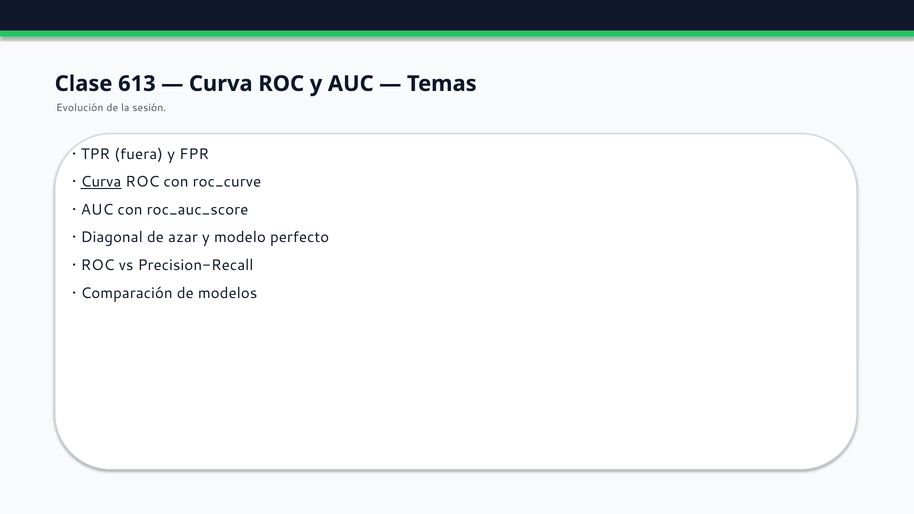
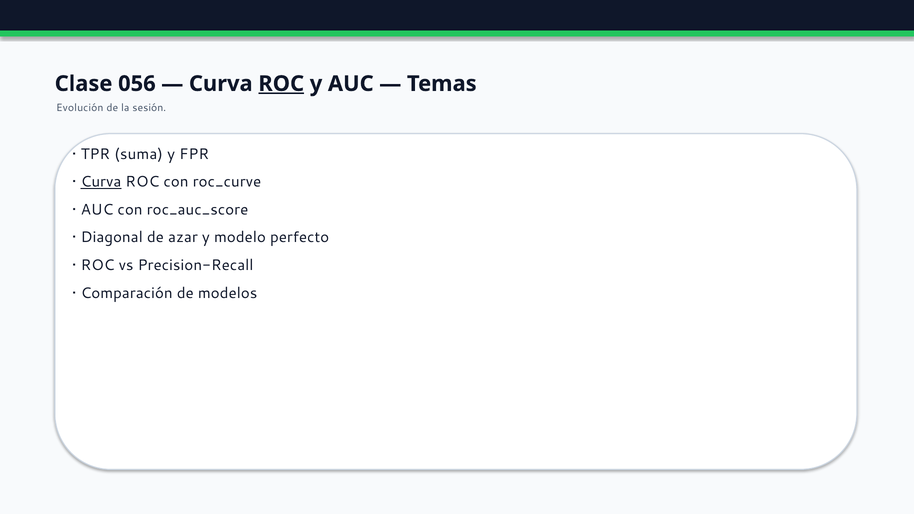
613: 613 -> 056
ROC at (281, 84) underline: none -> present
fuera: fuera -> suma
